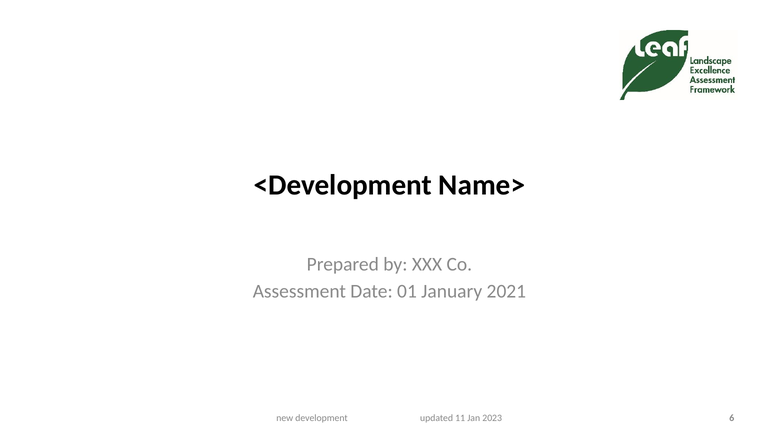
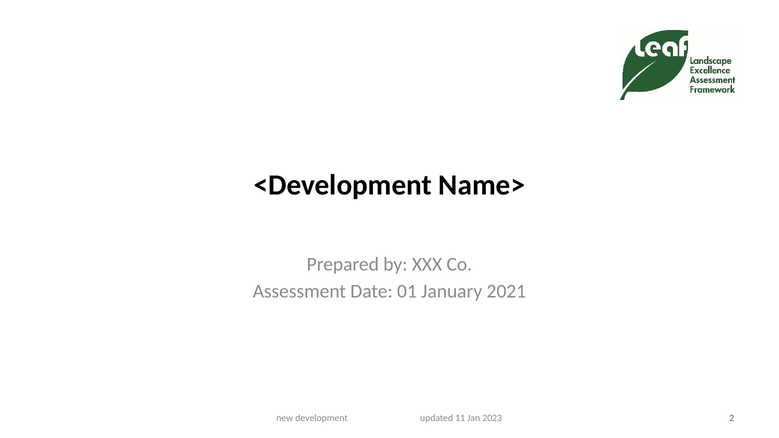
6: 6 -> 2
